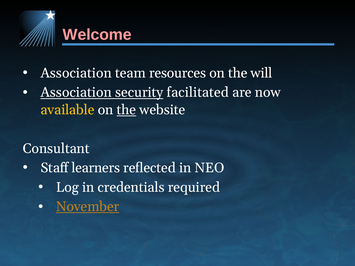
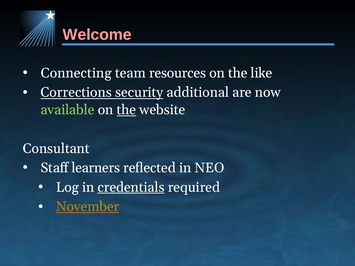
Association at (76, 73): Association -> Connecting
will: will -> like
Association at (76, 92): Association -> Corrections
facilitated: facilitated -> additional
available colour: yellow -> light green
credentials underline: none -> present
